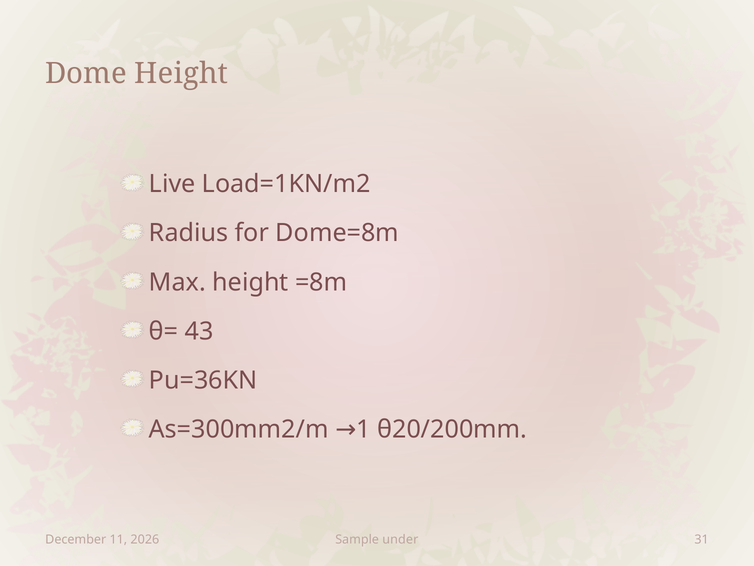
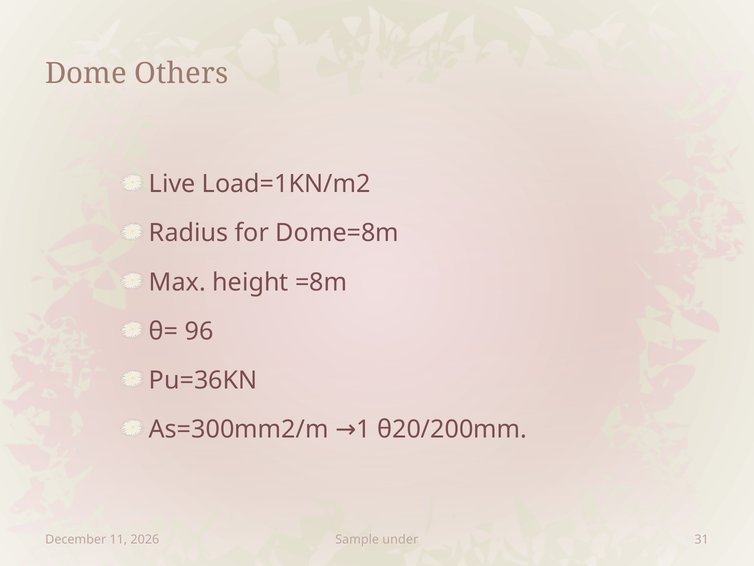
Dome Height: Height -> Others
43: 43 -> 96
